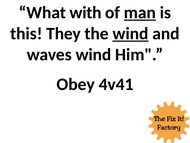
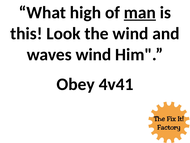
with: with -> high
They: They -> Look
wind at (130, 33) underline: present -> none
